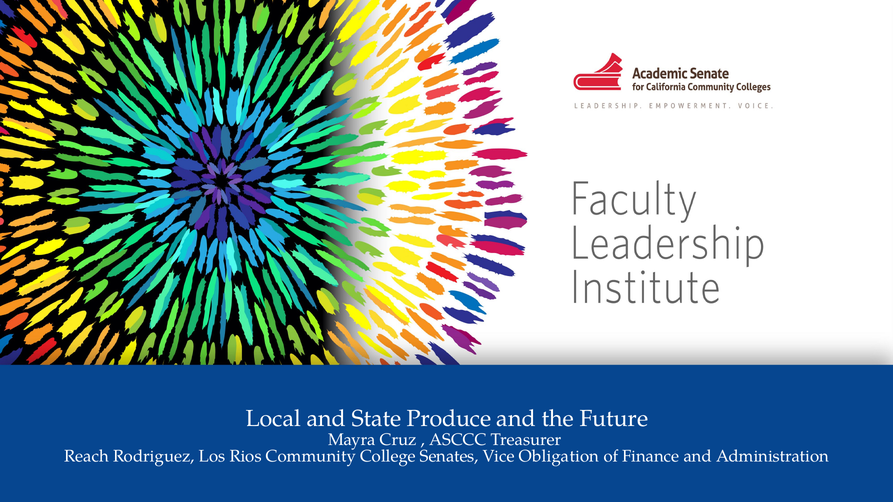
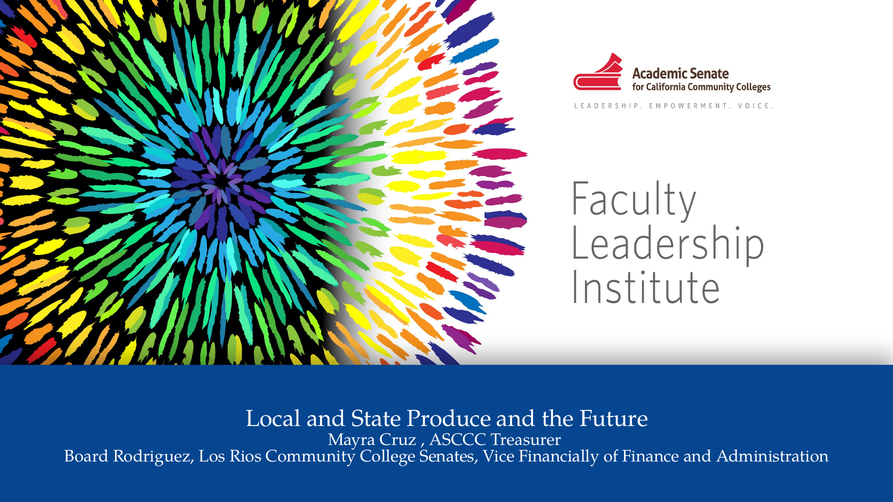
Reach: Reach -> Board
Obligation: Obligation -> Financially
